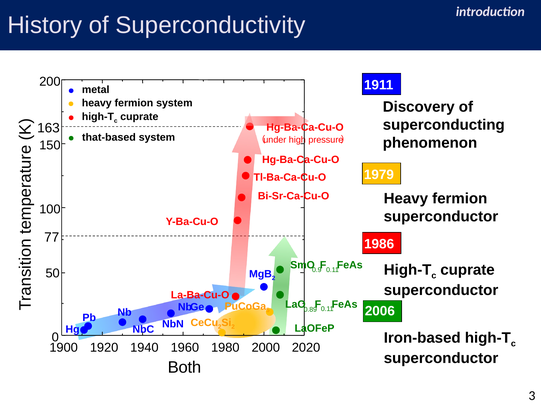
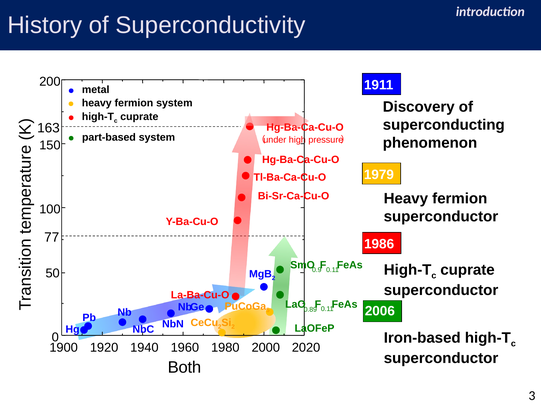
that-based: that-based -> part-based
